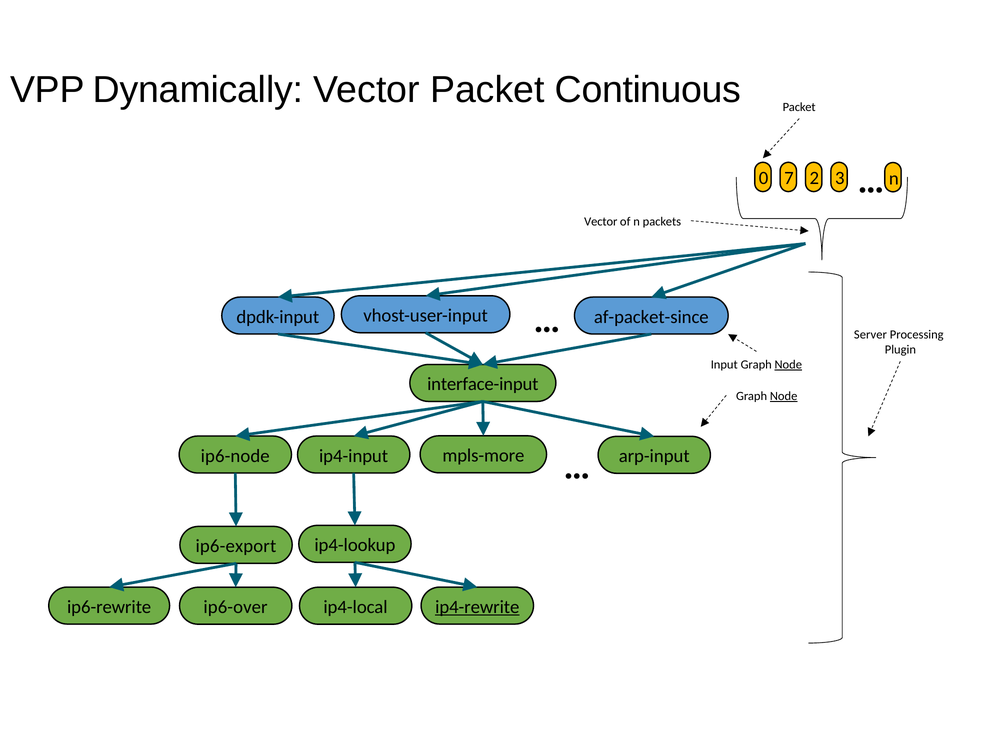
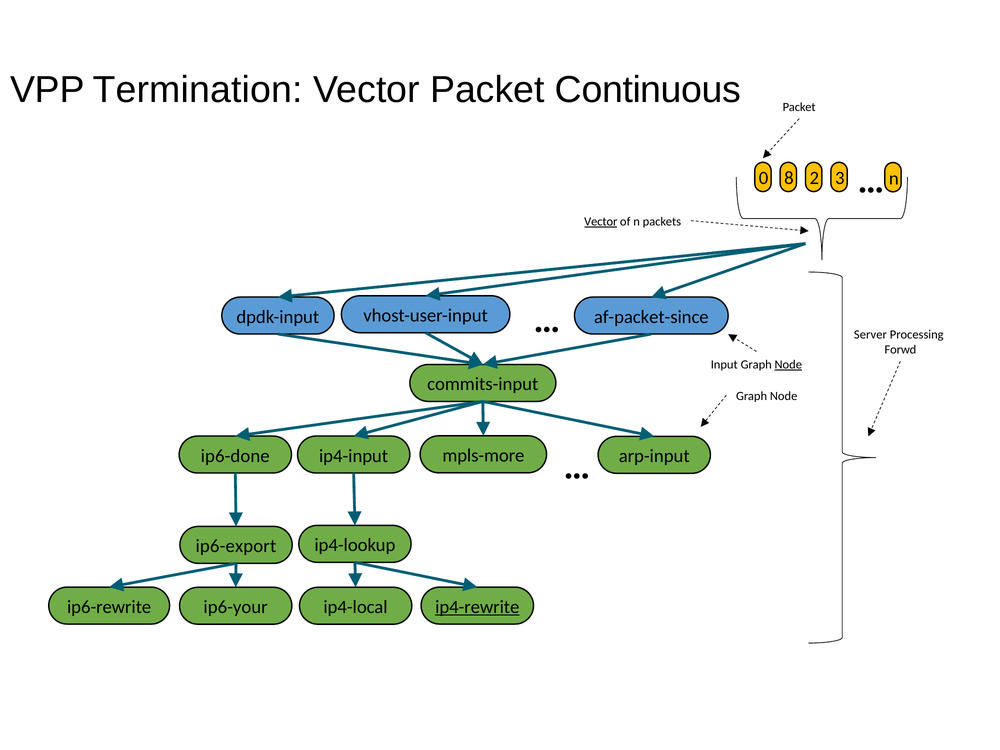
Dynamically: Dynamically -> Termination
7: 7 -> 8
Vector at (601, 222) underline: none -> present
Plugin: Plugin -> Forwd
interface-input: interface-input -> commits-input
Node at (784, 396) underline: present -> none
ip6-node: ip6-node -> ip6-done
ip6-over: ip6-over -> ip6-your
